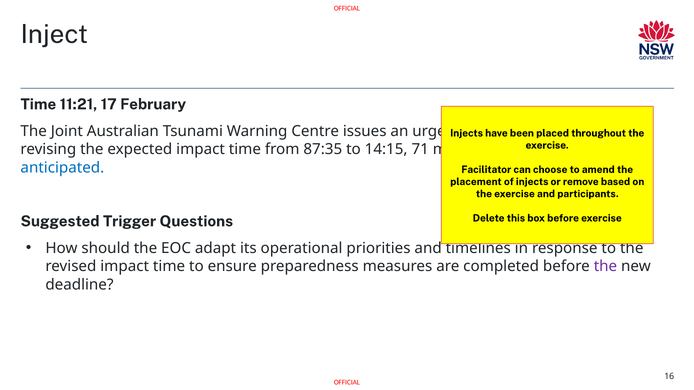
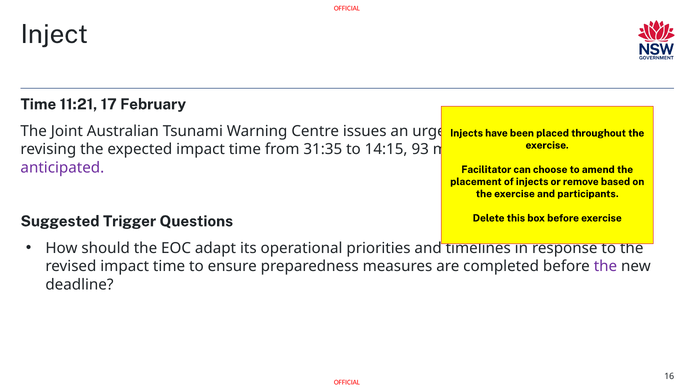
87:35: 87:35 -> 31:35
71: 71 -> 93
anticipated colour: blue -> purple
